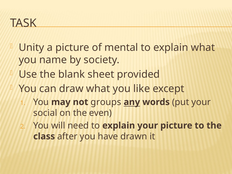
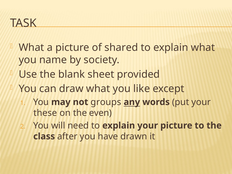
Unity at (31, 47): Unity -> What
mental: mental -> shared
social: social -> these
